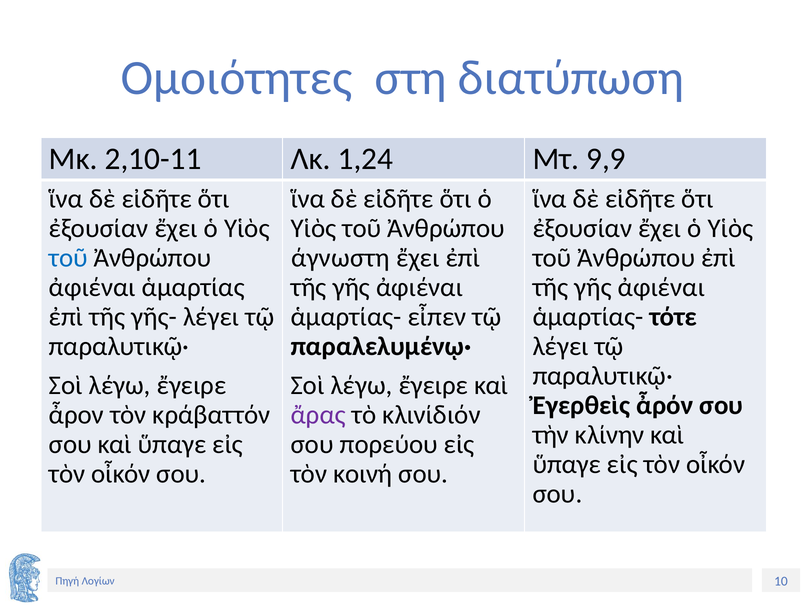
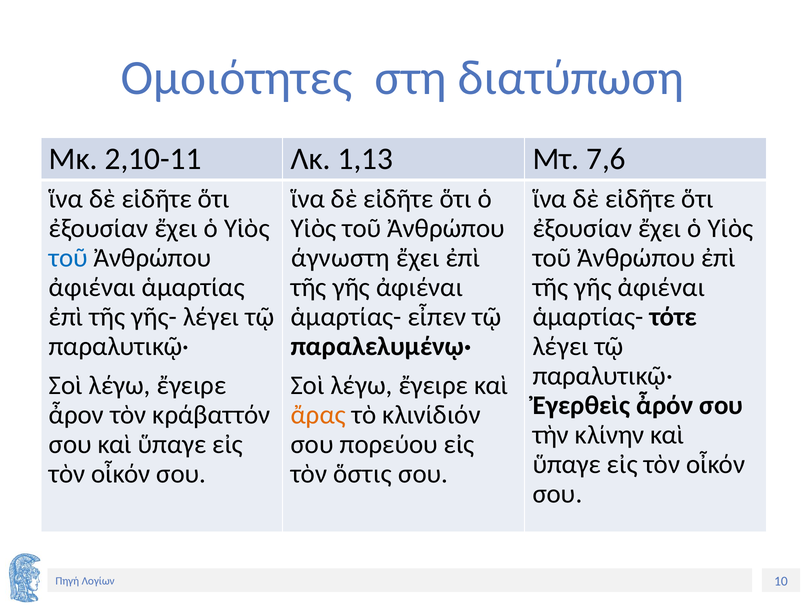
1,24: 1,24 -> 1,13
9,9: 9,9 -> 7,6
ἄρας colour: purple -> orange
κοινή: κοινή -> ὅστις
